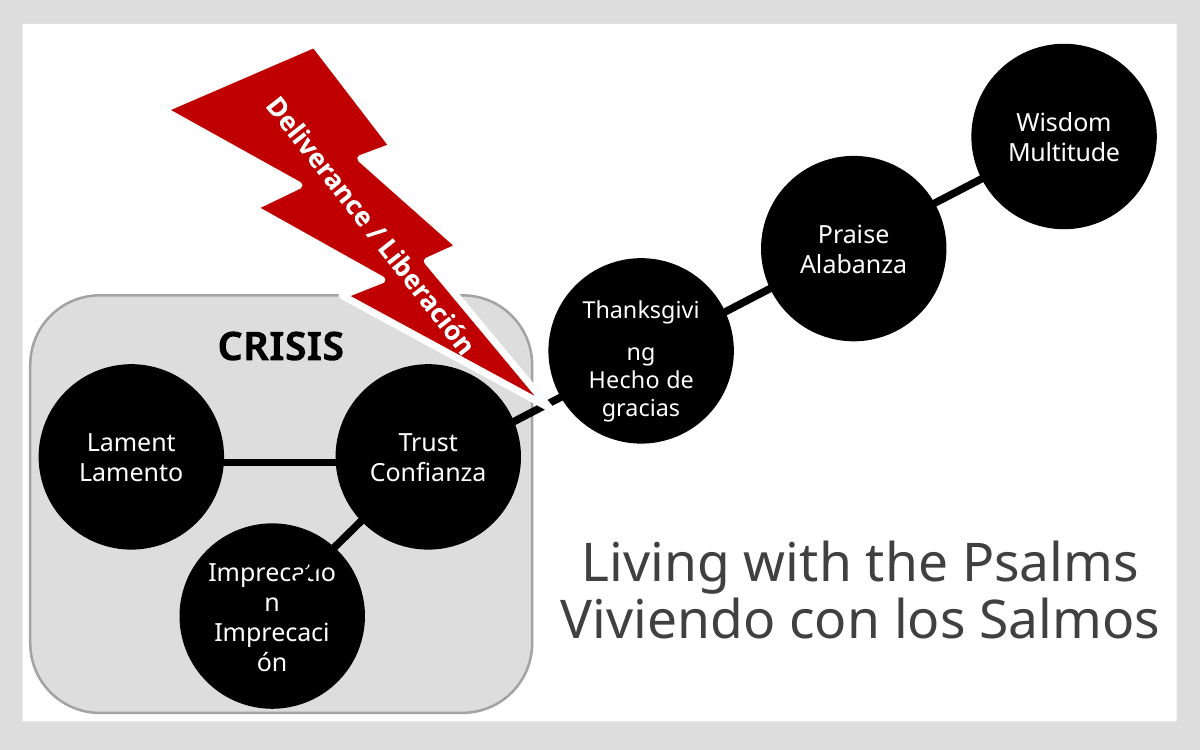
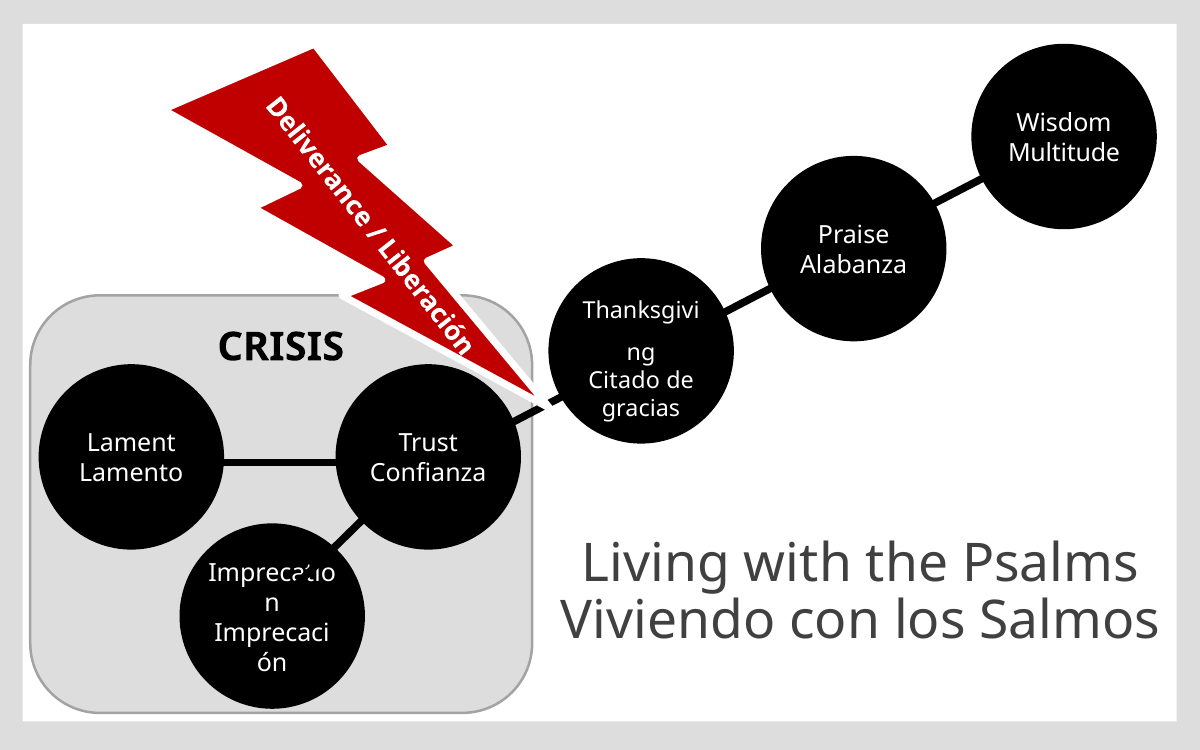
Hecho: Hecho -> Citado
